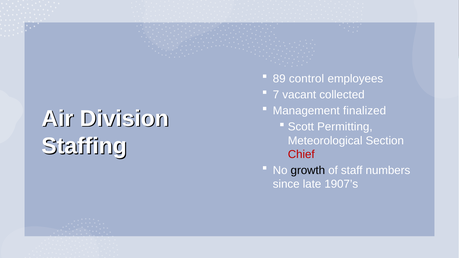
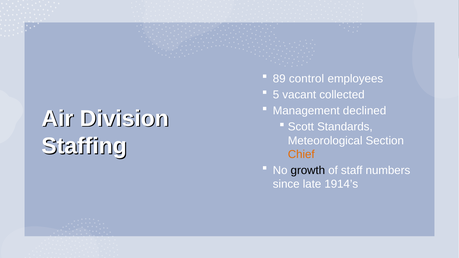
7: 7 -> 5
finalized: finalized -> declined
Permitting: Permitting -> Standards
Chief colour: red -> orange
1907’s: 1907’s -> 1914’s
